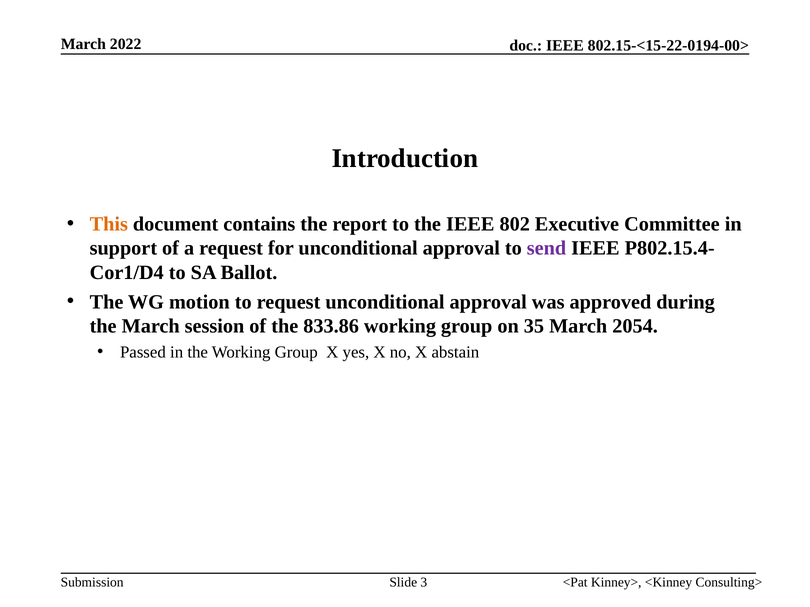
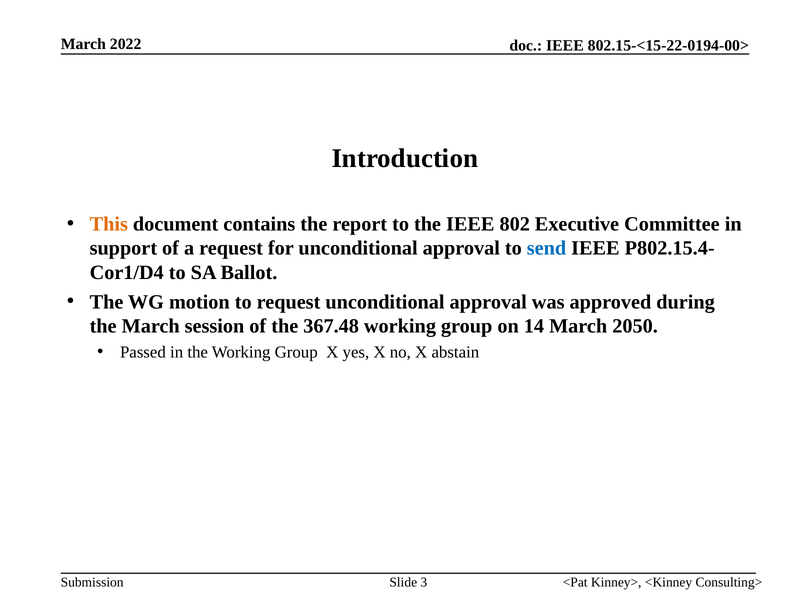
send colour: purple -> blue
833.86: 833.86 -> 367.48
35: 35 -> 14
2054: 2054 -> 2050
